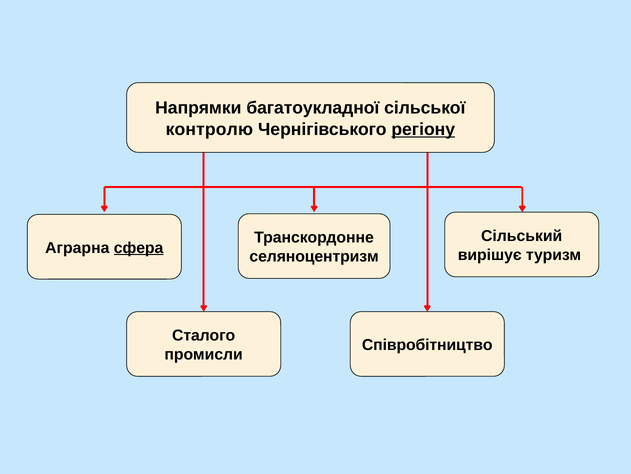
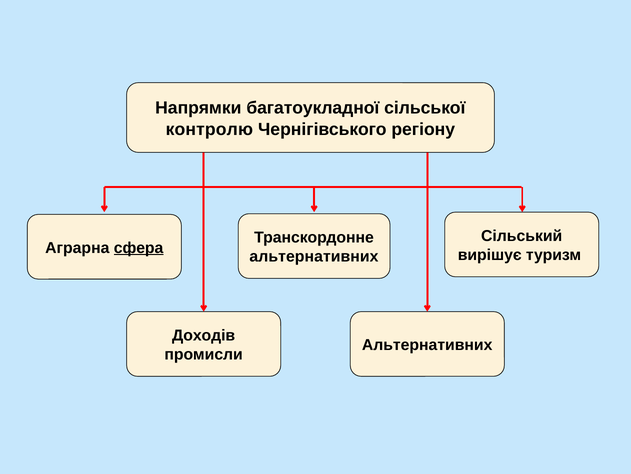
регіону underline: present -> none
селяноцентризм at (314, 256): селяноцентризм -> альтернативних
Сталого: Сталого -> Доходів
Співробітництво at (427, 345): Співробітництво -> Альтернативних
